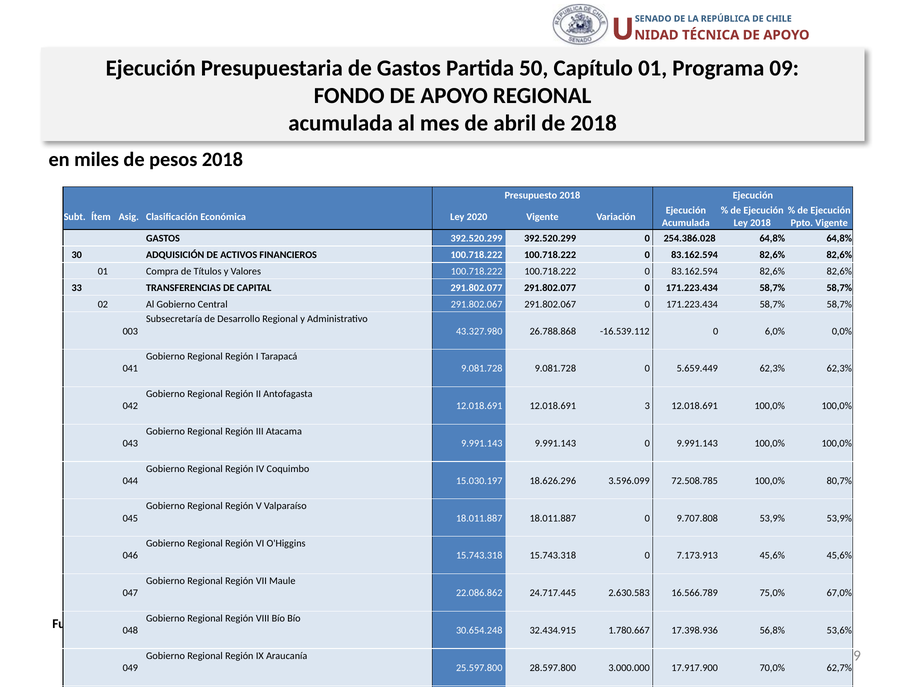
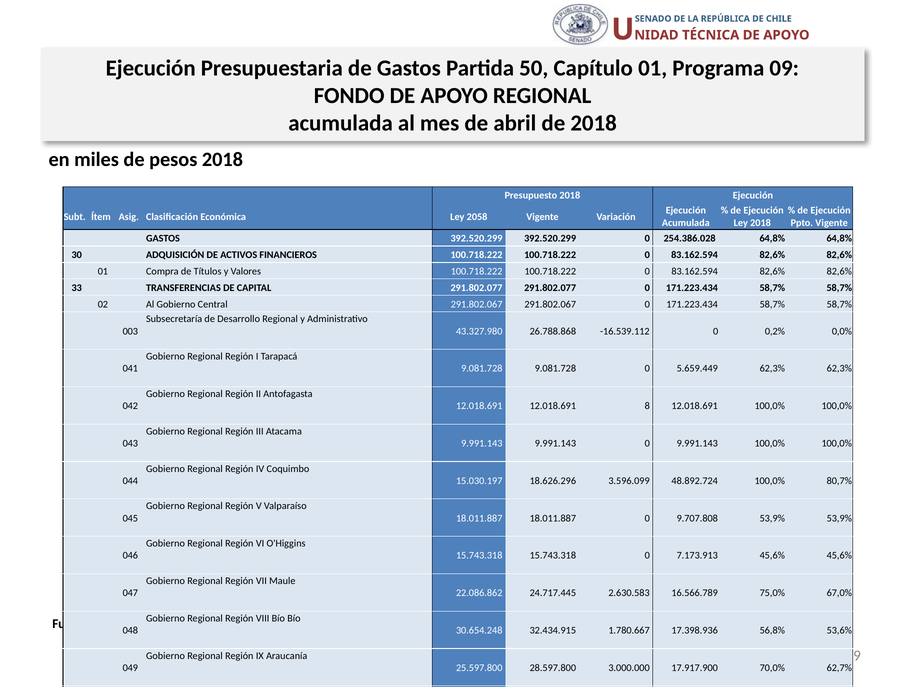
2020: 2020 -> 2058
6,0%: 6,0% -> 0,2%
3: 3 -> 8
72.508.785: 72.508.785 -> 48.892.724
